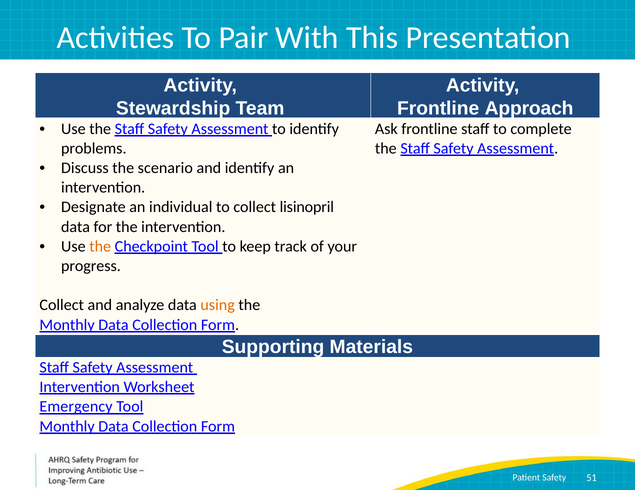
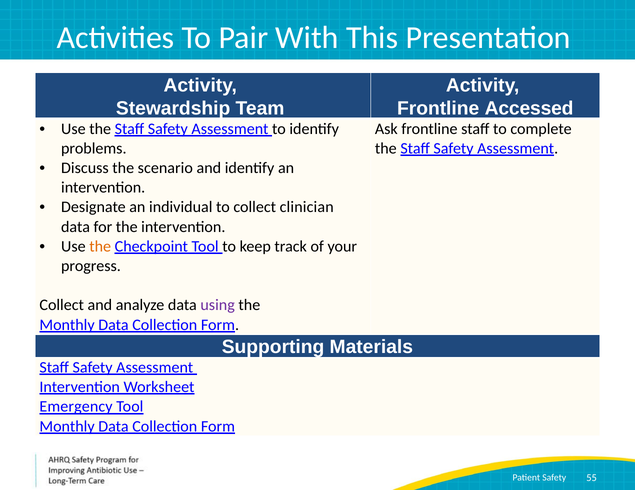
Approach: Approach -> Accessed
lisinopril: lisinopril -> clinician
using colour: orange -> purple
51: 51 -> 55
